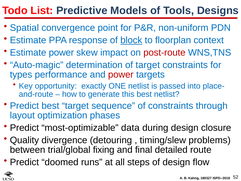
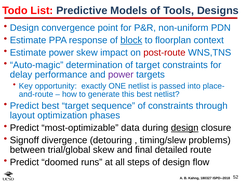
Spatial at (24, 28): Spatial -> Design
types: types -> delay
power at (121, 75) colour: red -> purple
design at (185, 128) underline: none -> present
Quality: Quality -> Signoff
trial/global fixing: fixing -> skew
